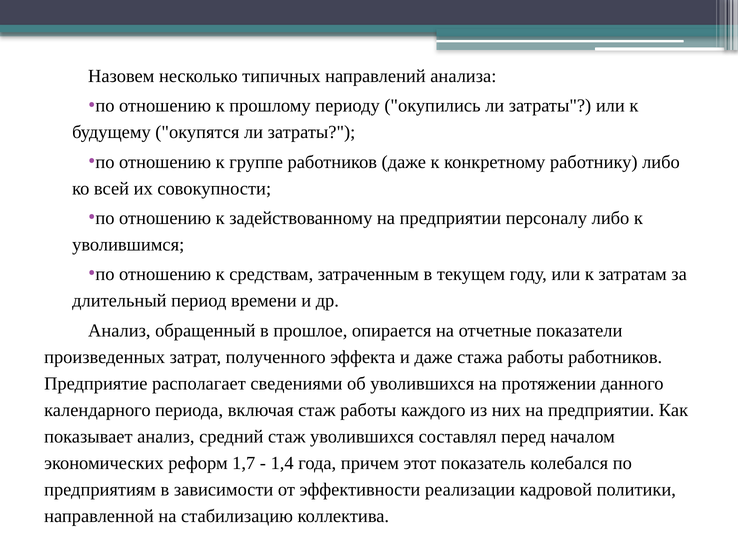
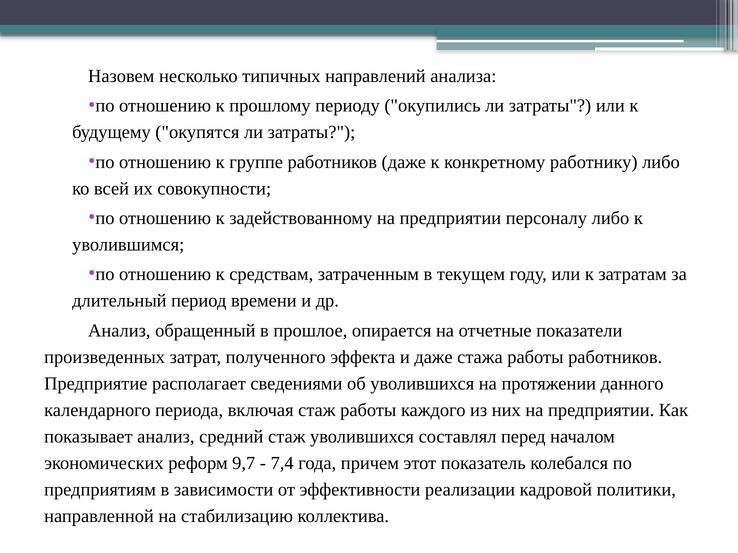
1,7: 1,7 -> 9,7
1,4: 1,4 -> 7,4
